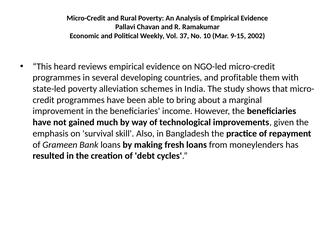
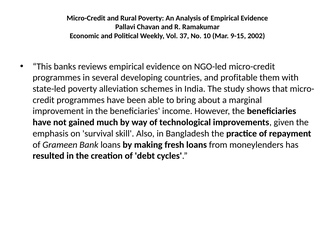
heard: heard -> banks
